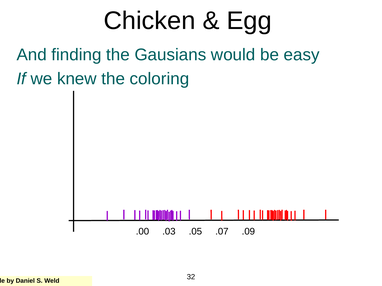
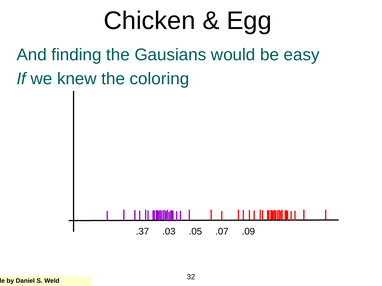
.00: .00 -> .37
